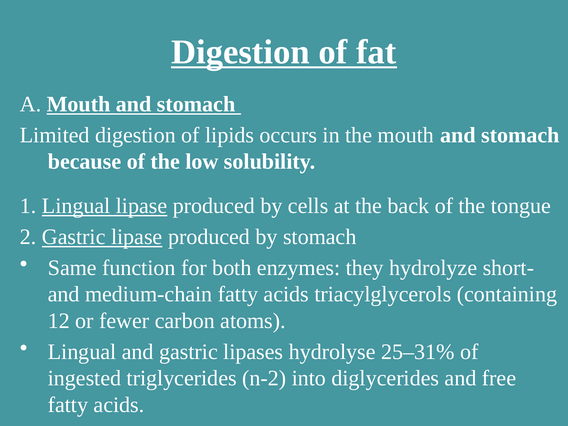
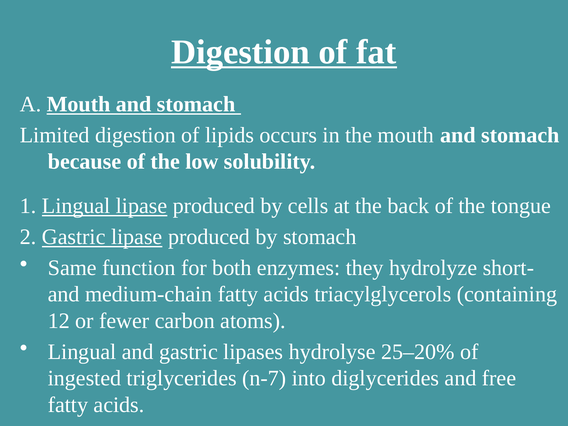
25–31%: 25–31% -> 25–20%
n-2: n-2 -> n-7
